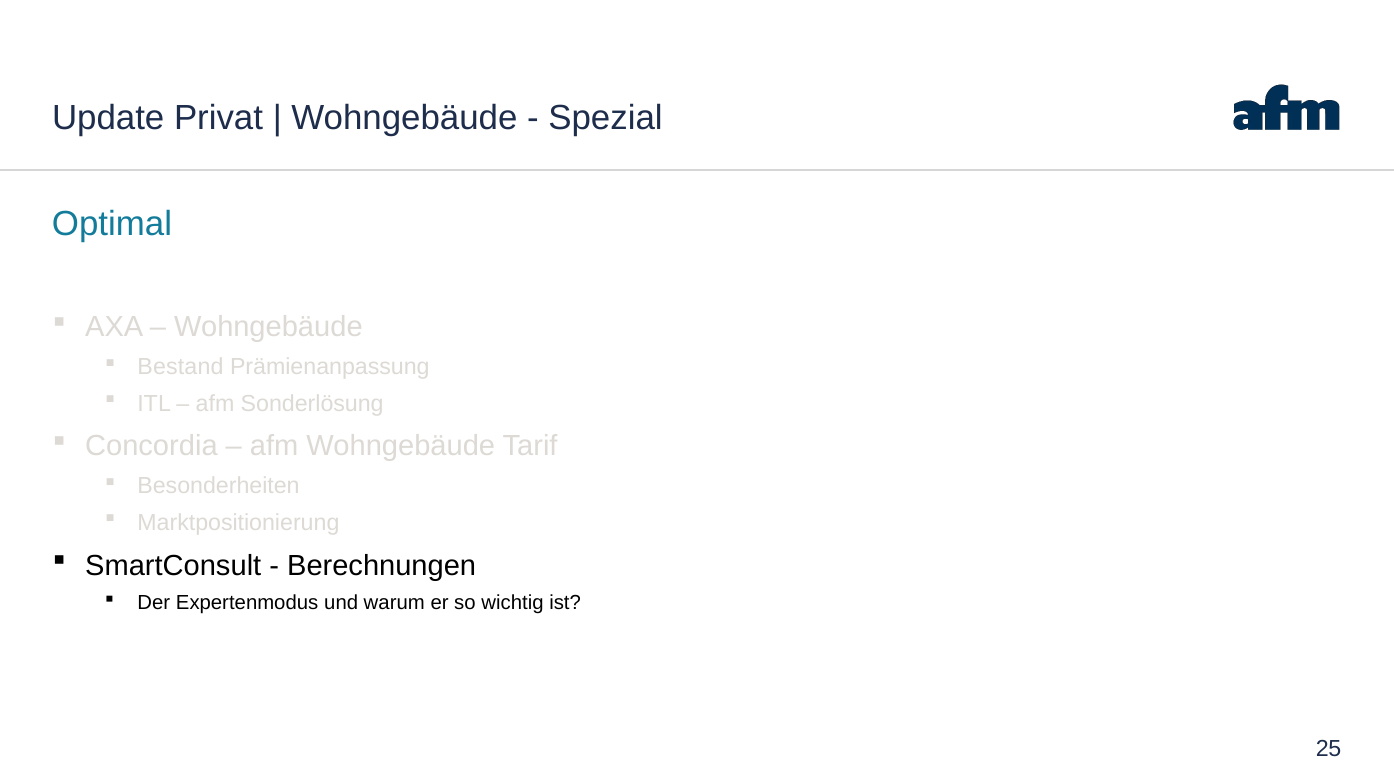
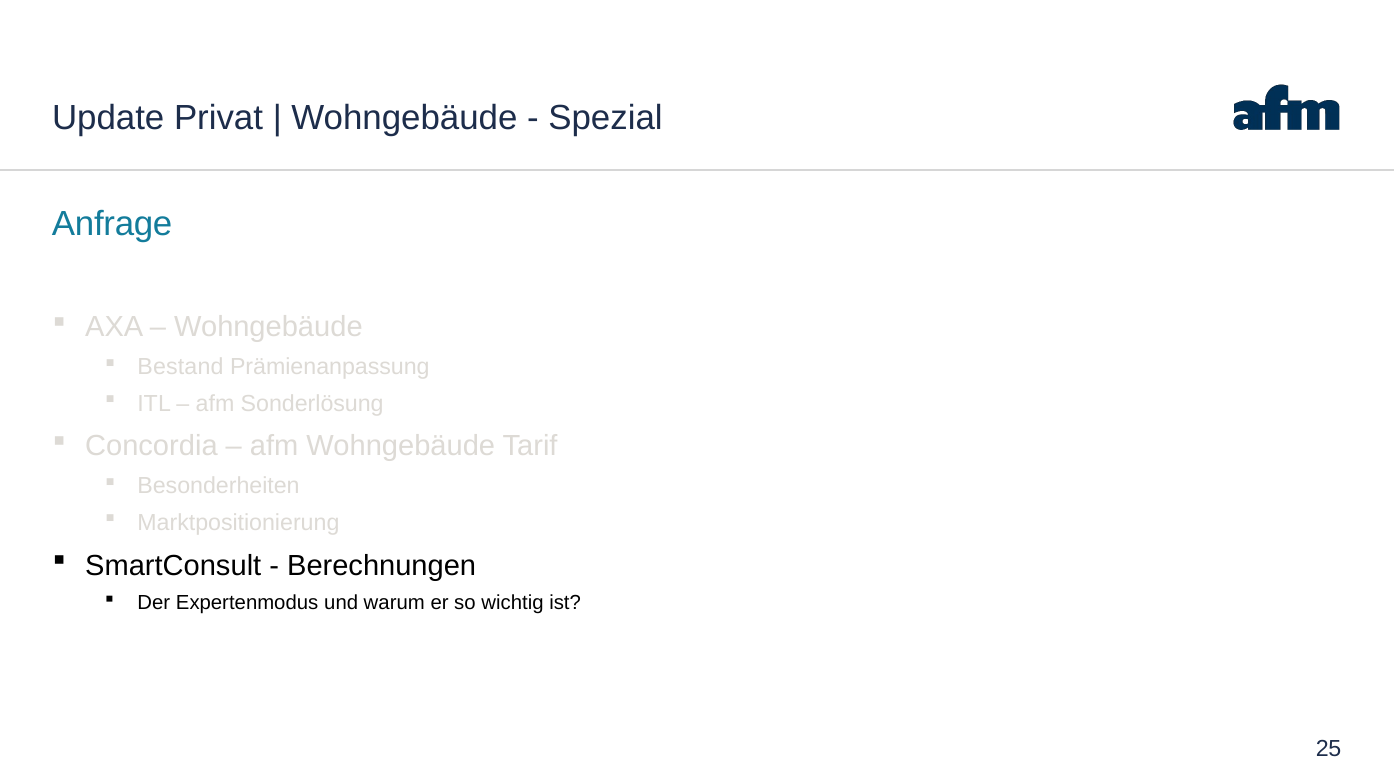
Optimal: Optimal -> Anfrage
